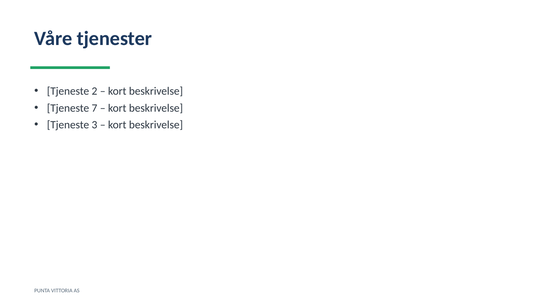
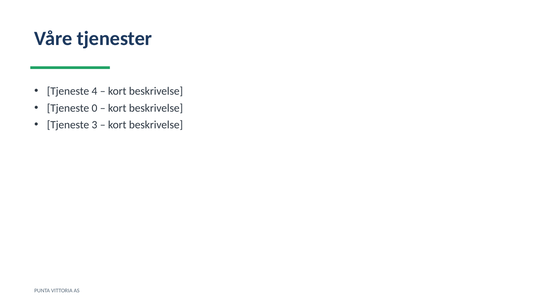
2: 2 -> 4
7: 7 -> 0
